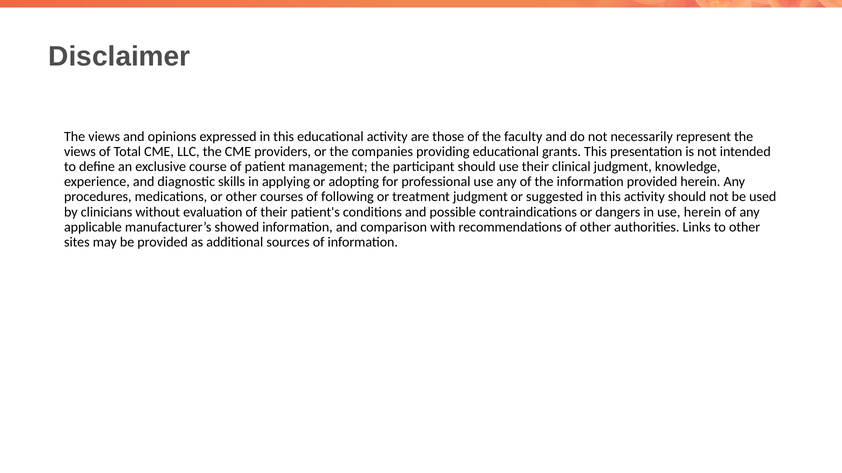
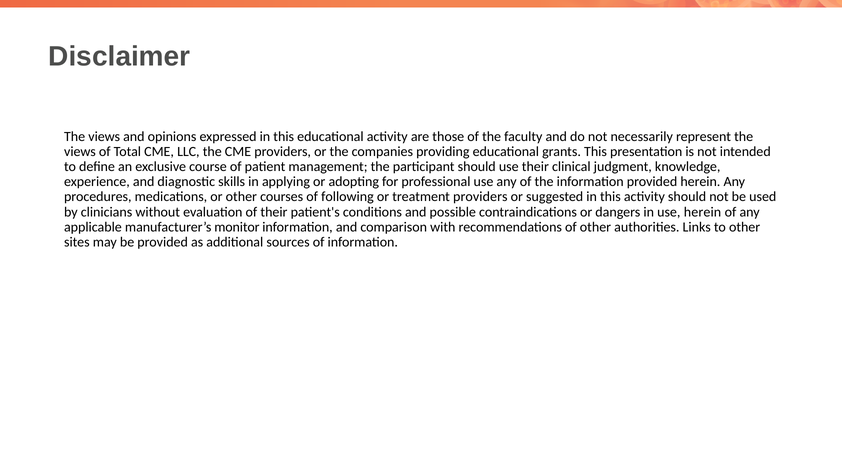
treatment judgment: judgment -> providers
showed: showed -> monitor
